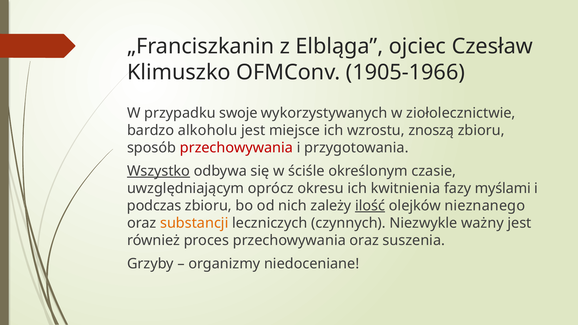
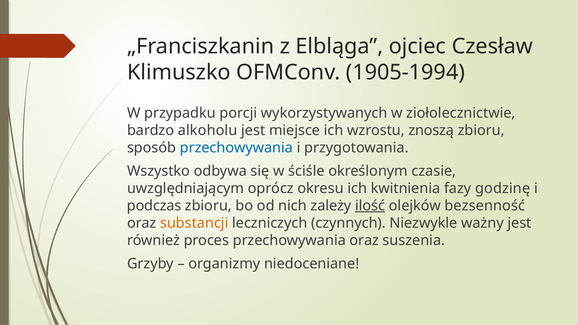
1905-1966: 1905-1966 -> 1905-1994
swoje: swoje -> porcji
przechowywania at (236, 148) colour: red -> blue
Wszystko underline: present -> none
myślami: myślami -> godzinę
nieznanego: nieznanego -> bezsenność
